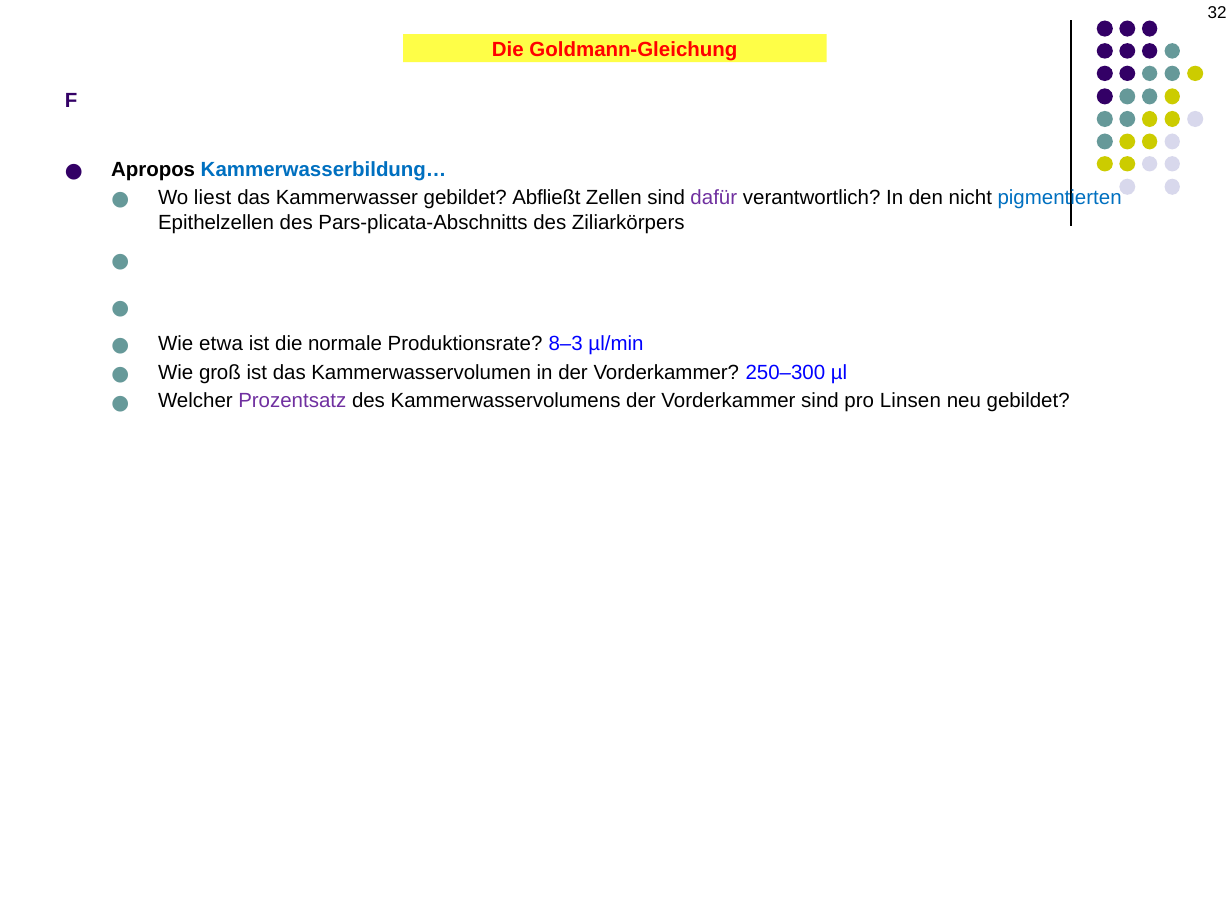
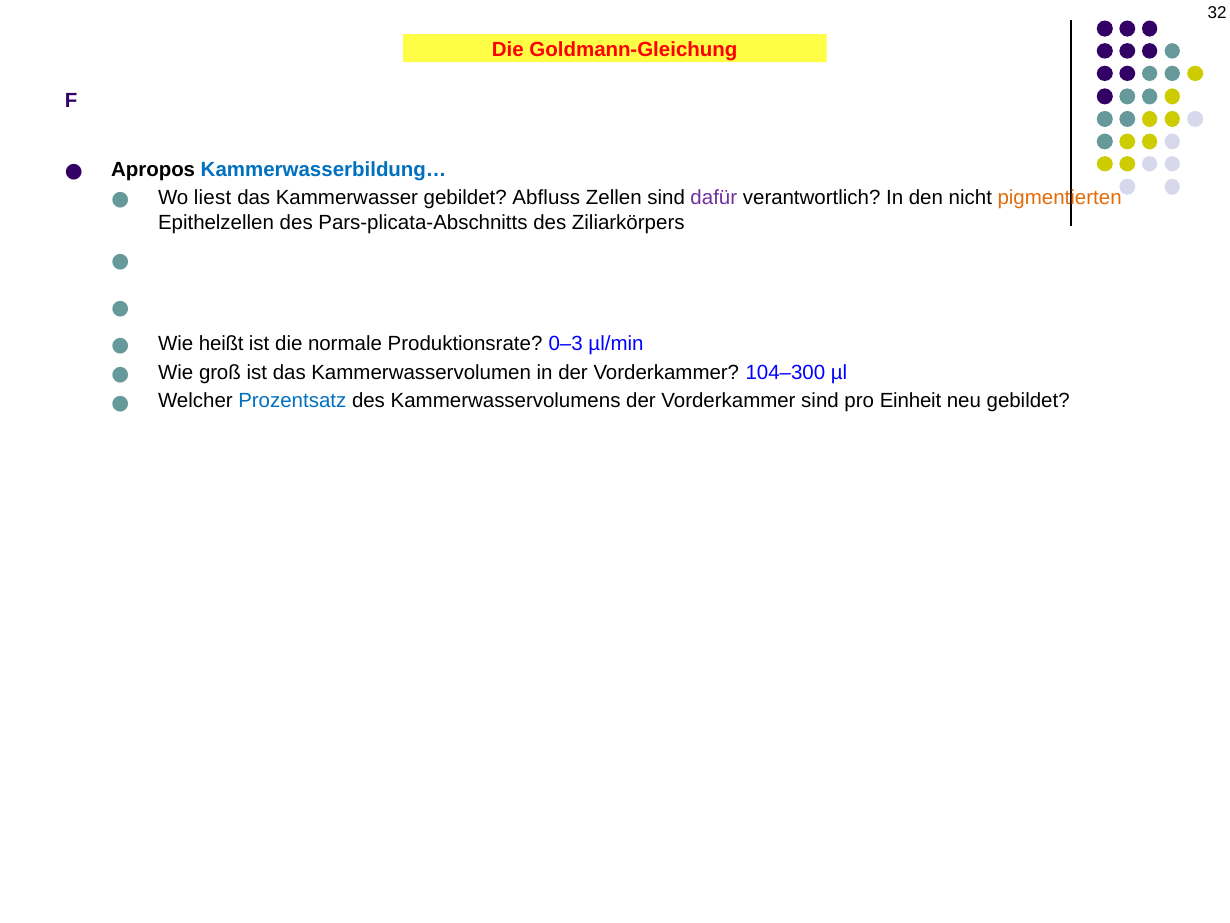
Abfließt: Abfließt -> Abfluss
pigmentierten colour: blue -> orange
etwa: etwa -> heißt
8–3: 8–3 -> 0–3
250–300: 250–300 -> 104–300
Prozentsatz colour: purple -> blue
Linsen: Linsen -> Einheit
